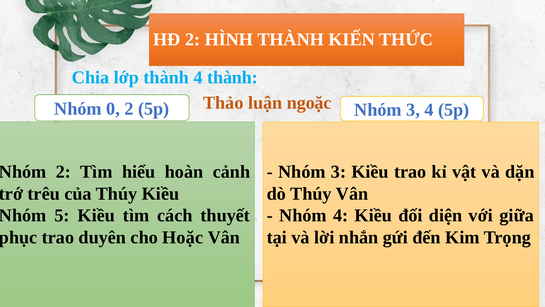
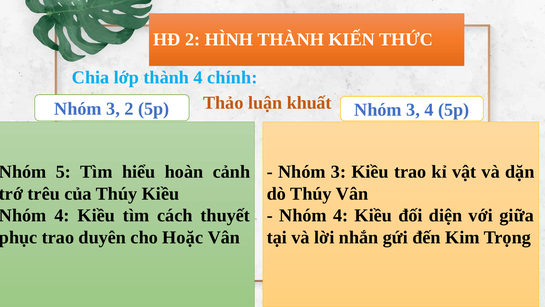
4 thành: thành -> chính
ngoặc: ngoặc -> khuất
0 at (113, 109): 0 -> 3
2 at (63, 172): 2 -> 5
5 at (62, 215): 5 -> 4
